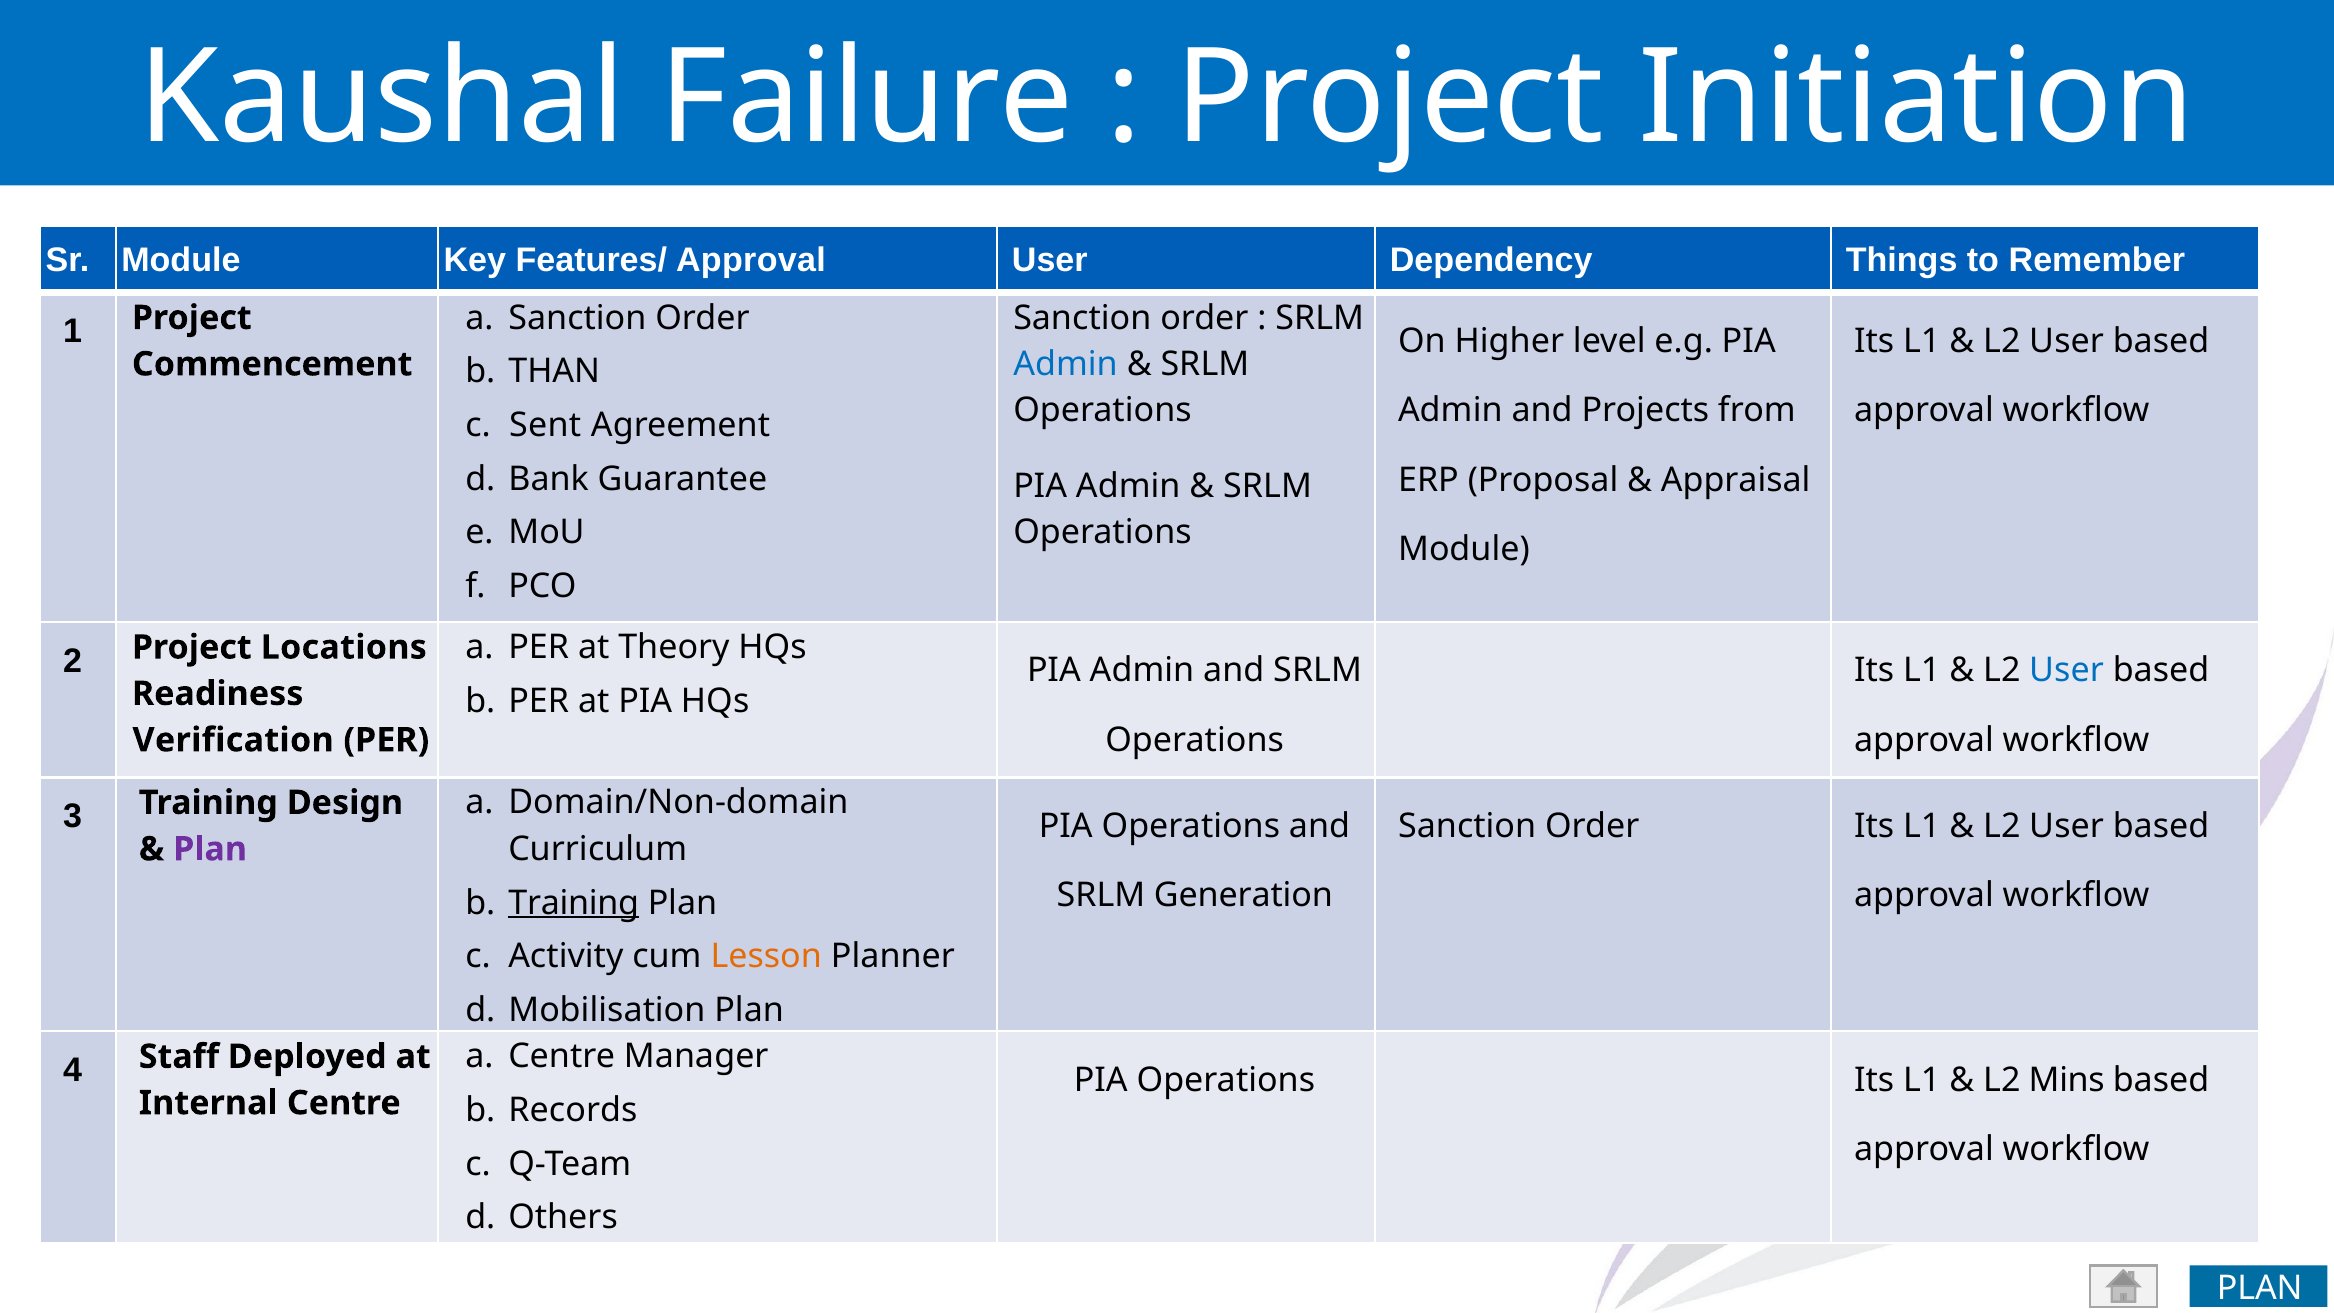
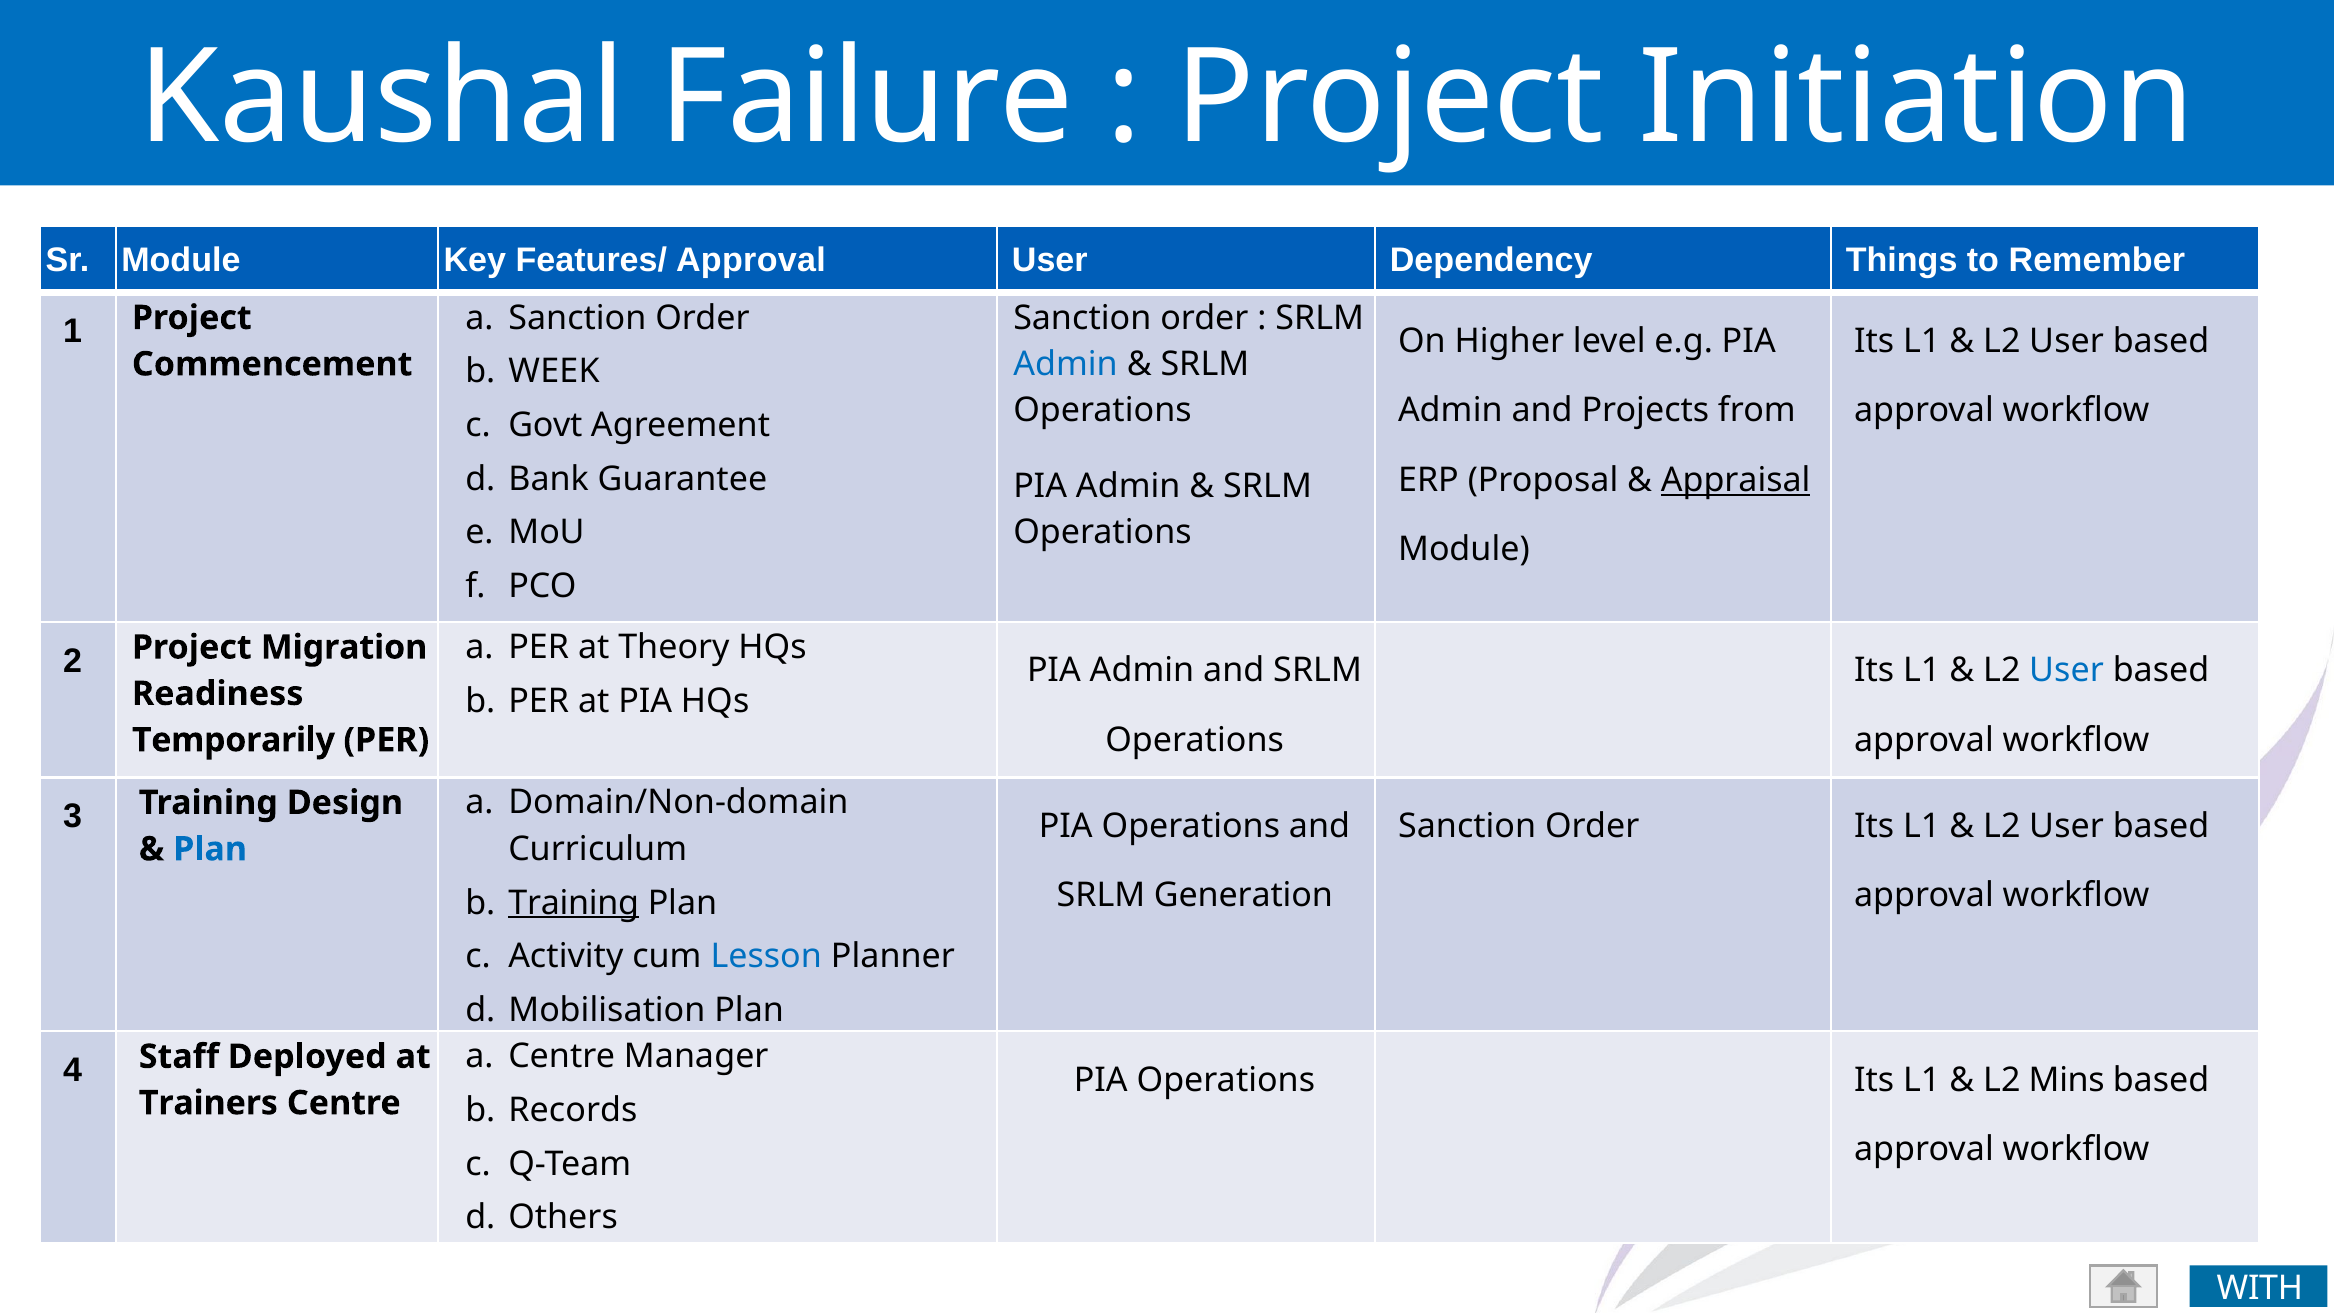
THAN: THAN -> WEEK
Sent: Sent -> Govt
Appraisal underline: none -> present
Locations: Locations -> Migration
Verification: Verification -> Temporarily
Plan at (210, 849) colour: purple -> blue
Lesson colour: orange -> blue
Internal: Internal -> Trainers
PLAN at (2260, 1288): PLAN -> WITH
